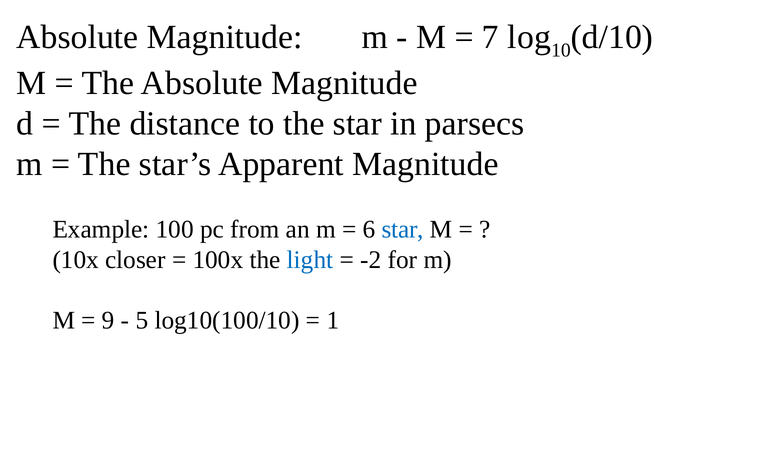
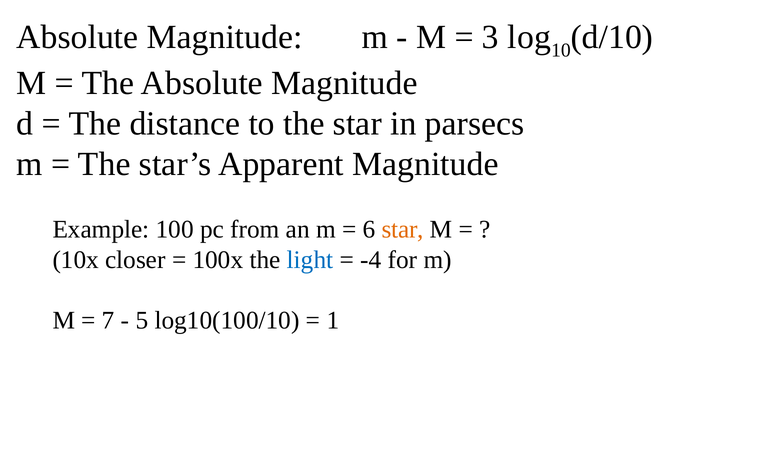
7: 7 -> 3
star at (403, 229) colour: blue -> orange
-2: -2 -> -4
9: 9 -> 7
